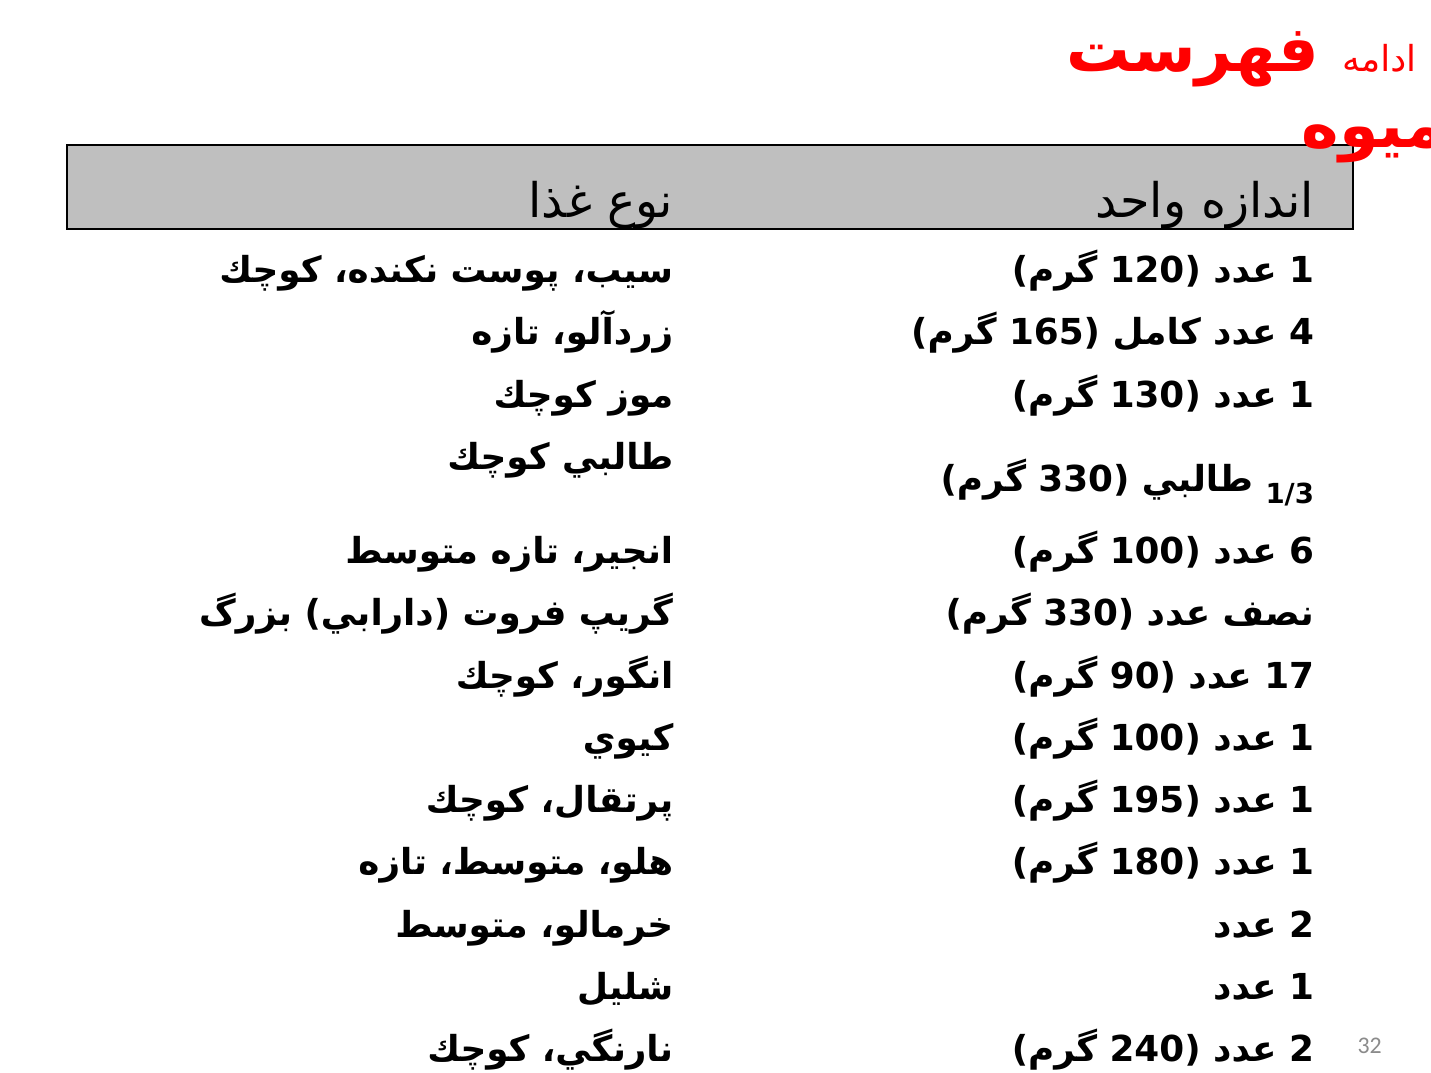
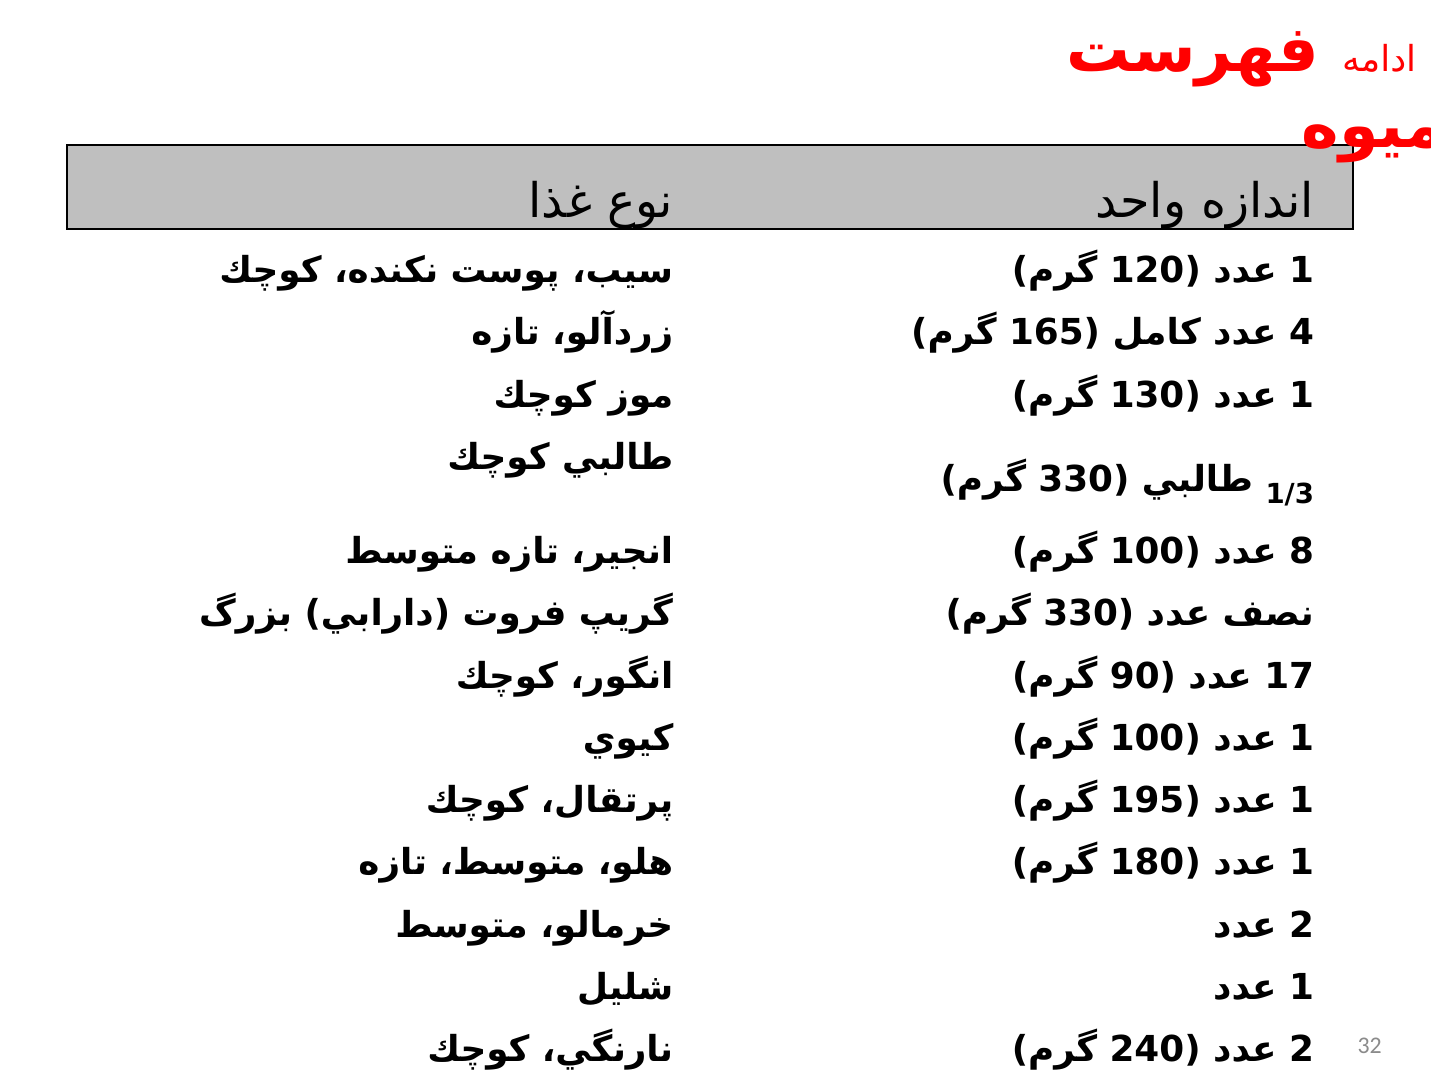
6: 6 -> 8
